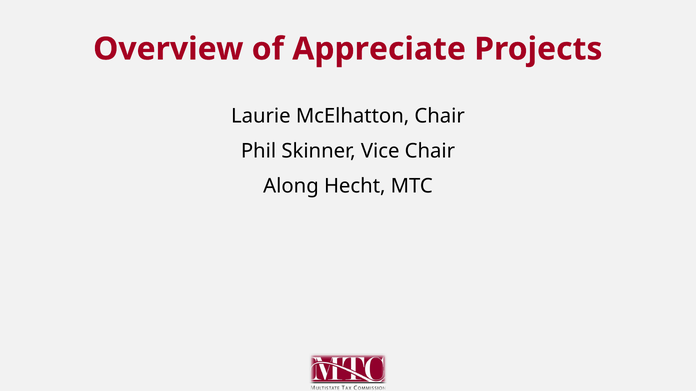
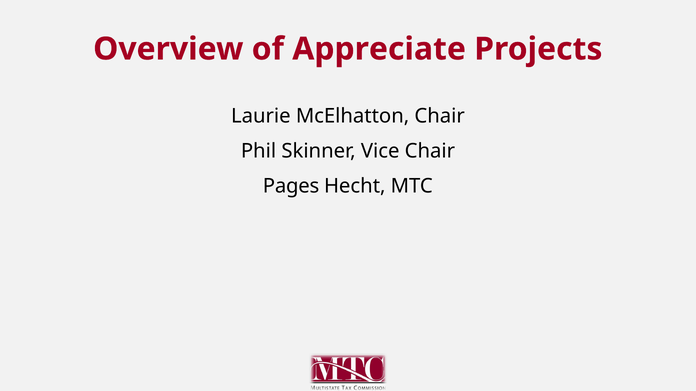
Along: Along -> Pages
